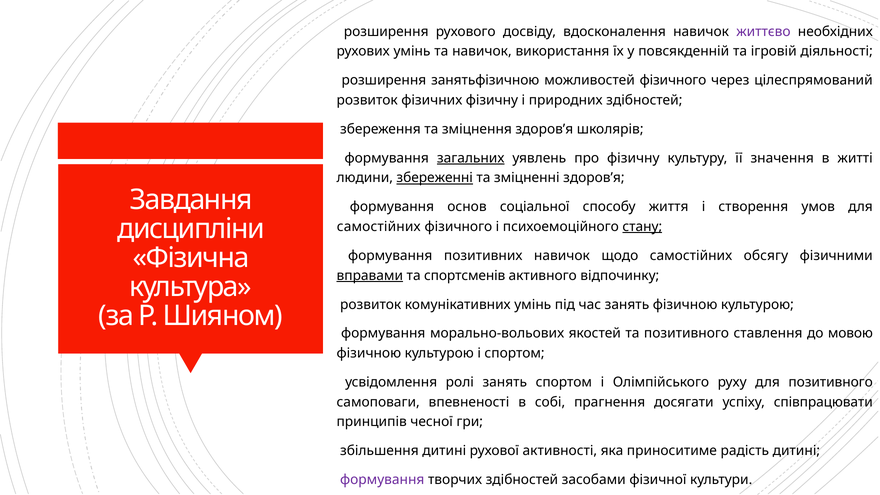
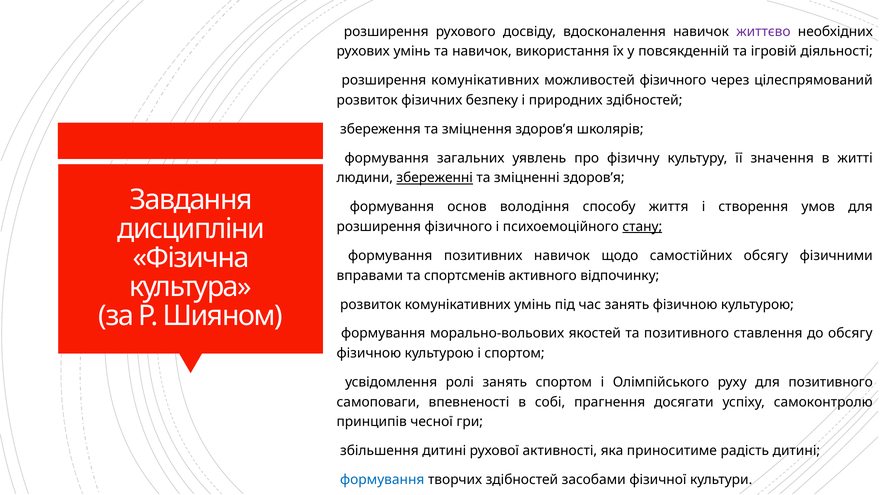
розширення занятьфізичною: занятьфізичною -> комунікативних
фізичних фізичну: фізичну -> безпеку
загальних underline: present -> none
соціальної: соціальної -> володіння
самостійних at (379, 227): самостійних -> розширення
вправами underline: present -> none
до мовою: мовою -> обсягу
співпрацювати: співпрацювати -> самоконтролю
формування at (382, 480) colour: purple -> blue
